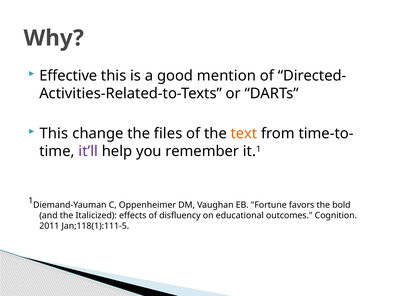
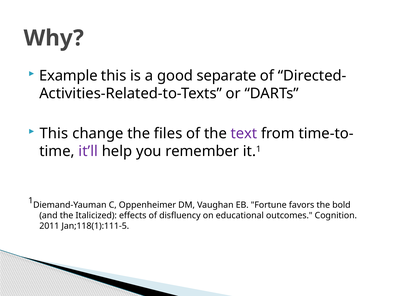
Effective: Effective -> Example
mention: mention -> separate
text colour: orange -> purple
